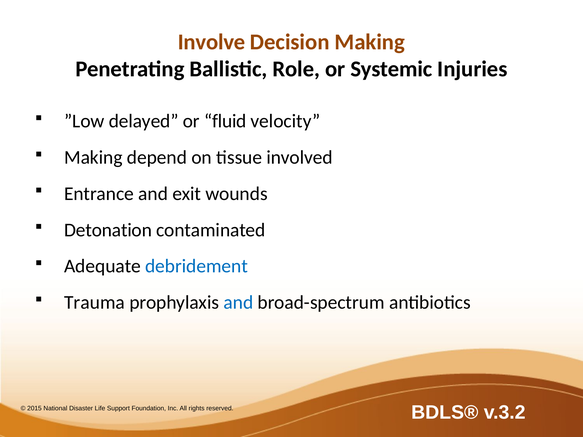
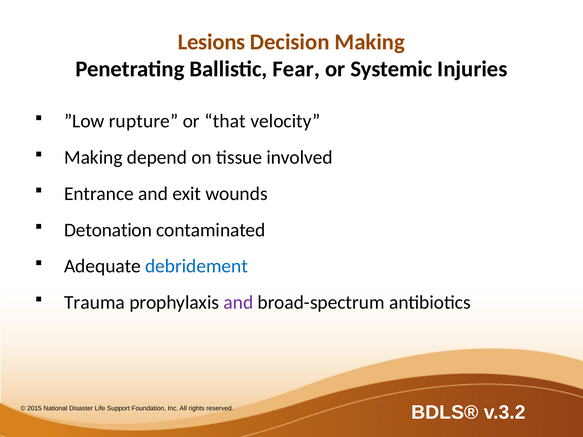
Involve: Involve -> Lesions
Role: Role -> Fear
delayed: delayed -> rupture
fluid: fluid -> that
and at (238, 303) colour: blue -> purple
